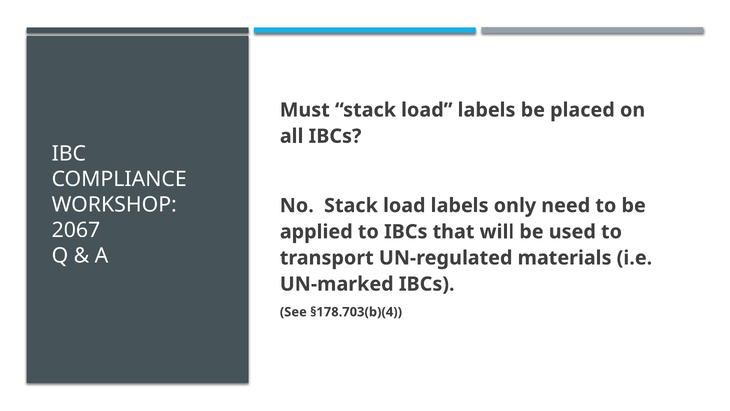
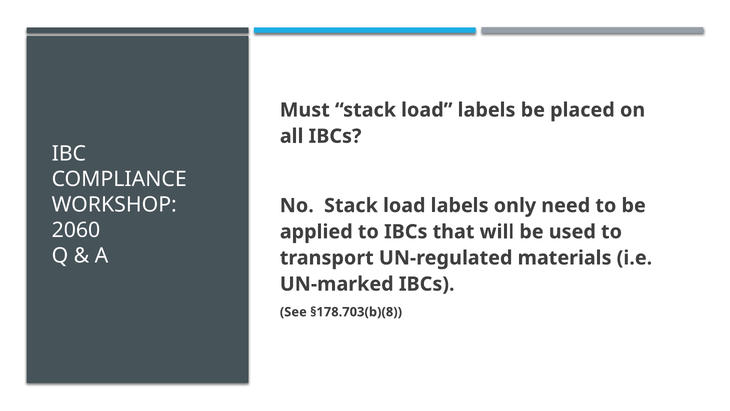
2067: 2067 -> 2060
§178.703(b)(4: §178.703(b)(4 -> §178.703(b)(8
